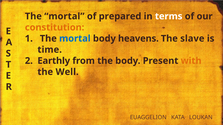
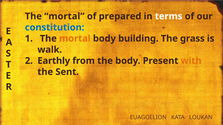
constitution colour: orange -> blue
mortal at (75, 39) colour: blue -> orange
heavens: heavens -> building
slave: slave -> grass
time: time -> walk
Well: Well -> Sent
